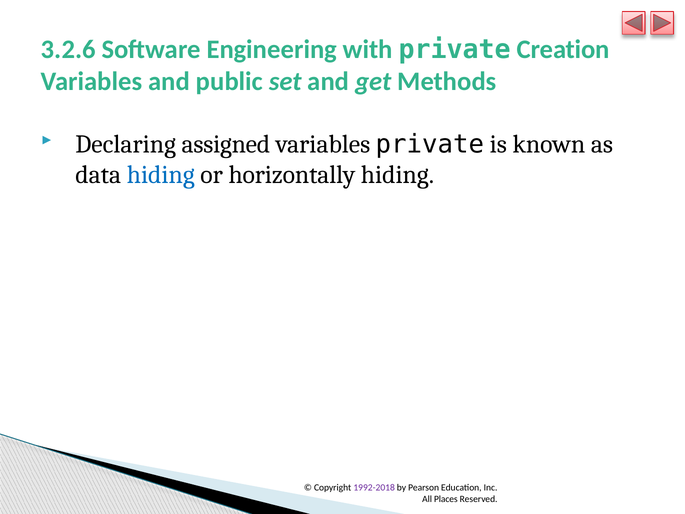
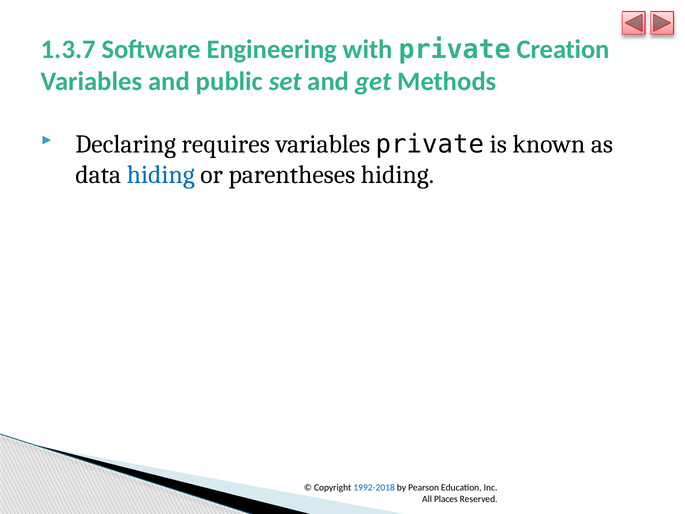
3.2.6: 3.2.6 -> 1.3.7
assigned: assigned -> requires
horizontally: horizontally -> parentheses
1992-2018 colour: purple -> blue
